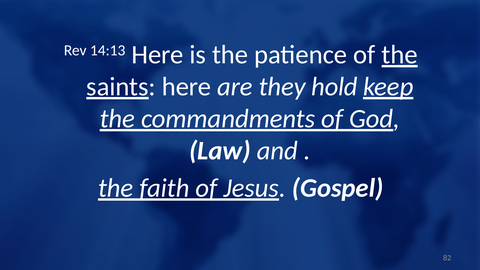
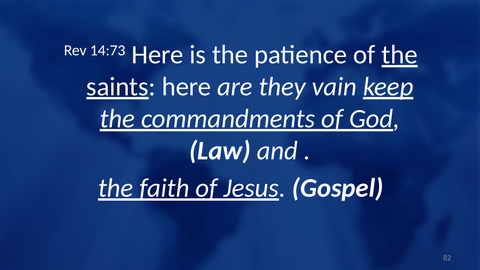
14:13: 14:13 -> 14:73
hold: hold -> vain
